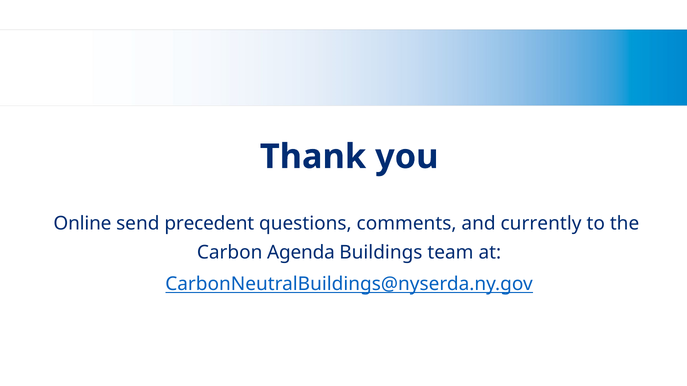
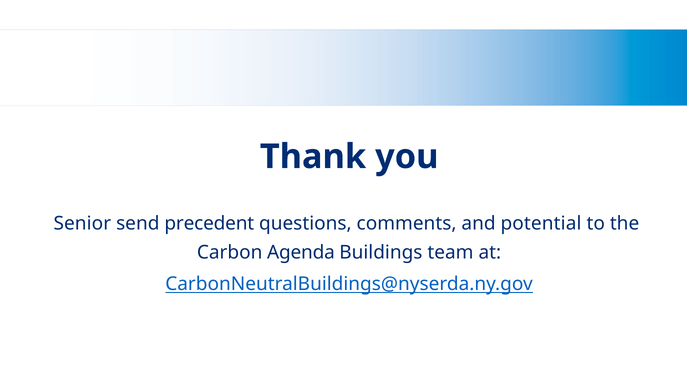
Online: Online -> Senior
currently: currently -> potential
